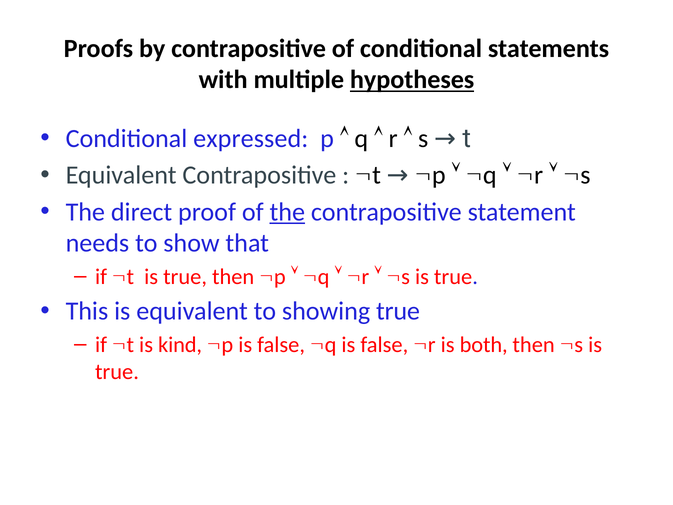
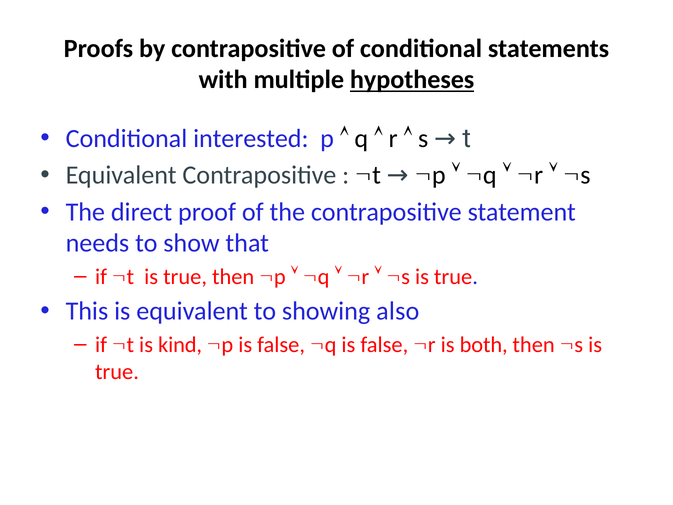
expressed: expressed -> interested
the at (287, 212) underline: present -> none
showing true: true -> also
